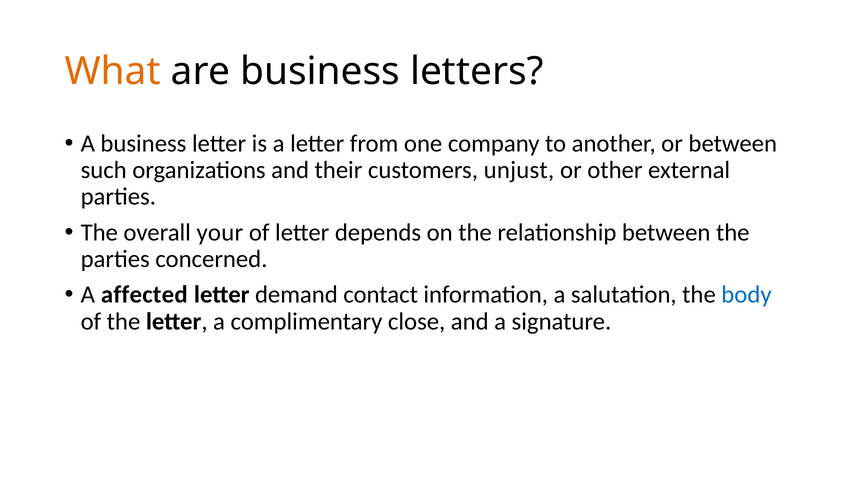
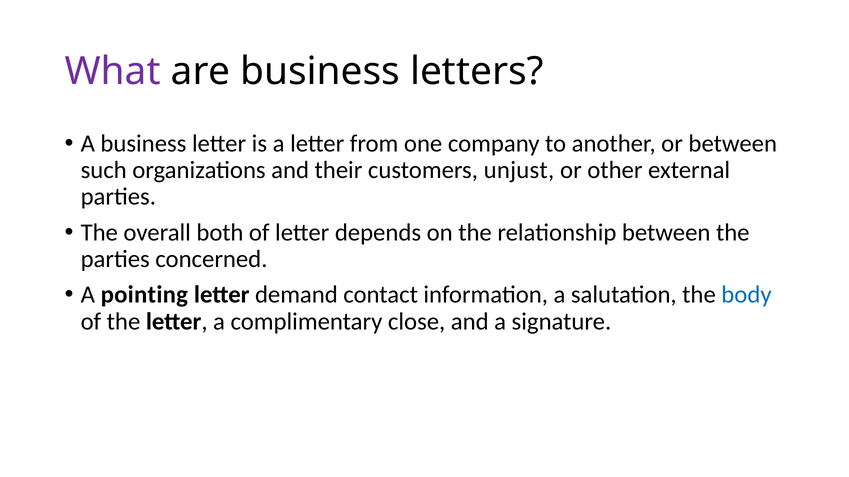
What colour: orange -> purple
your: your -> both
affected: affected -> pointing
